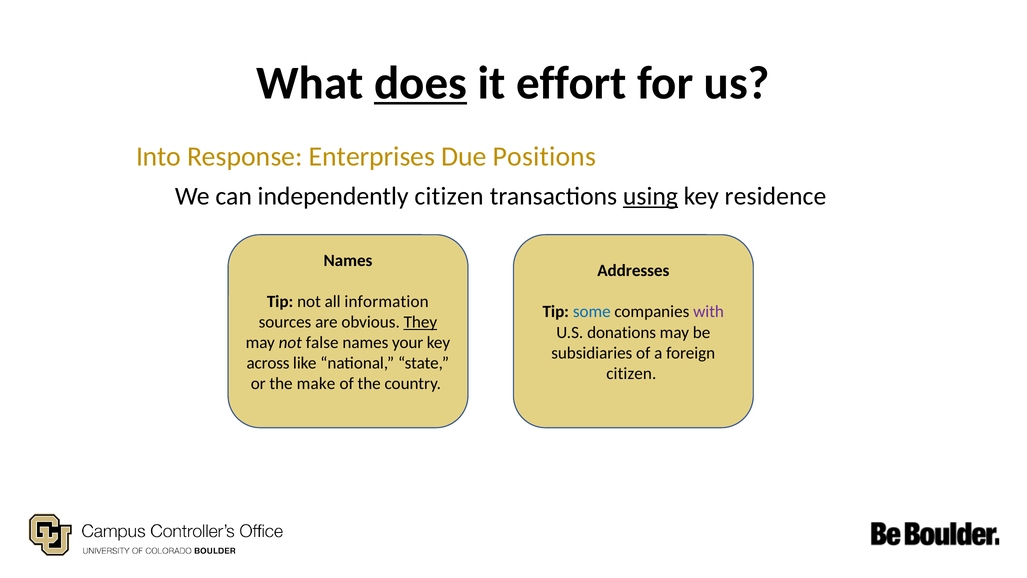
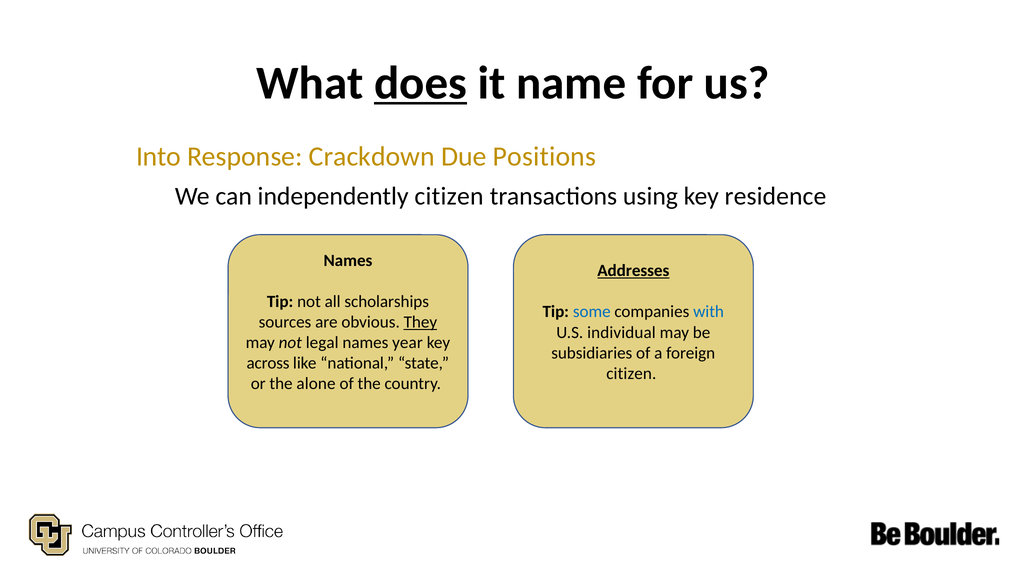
effort: effort -> name
Enterprises: Enterprises -> Crackdown
using underline: present -> none
Addresses underline: none -> present
information: information -> scholarships
with colour: purple -> blue
donations: donations -> individual
false: false -> legal
your: your -> year
make: make -> alone
